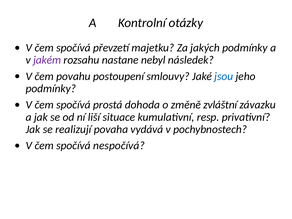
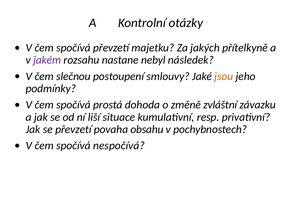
jakých podmínky: podmínky -> přítelkyně
povahu: povahu -> slečnou
jsou colour: blue -> orange
se realizují: realizují -> převzetí
vydává: vydává -> obsahu
